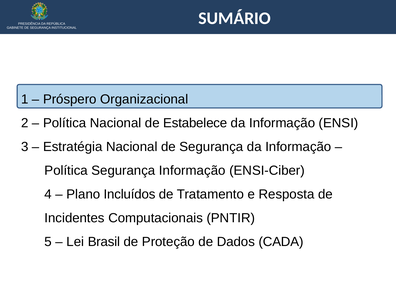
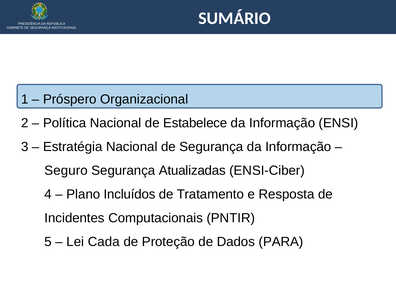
Política at (66, 171): Política -> Seguro
Segurança Informação: Informação -> Atualizadas
Brasil: Brasil -> Cada
CADA: CADA -> PARA
